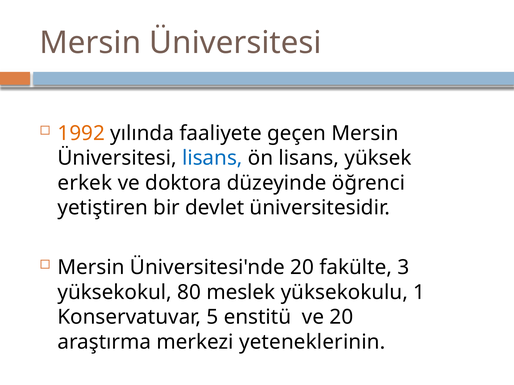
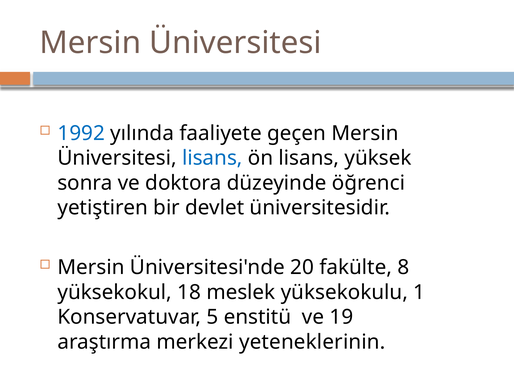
1992 colour: orange -> blue
erkek: erkek -> sonra
3: 3 -> 8
80: 80 -> 18
ve 20: 20 -> 19
